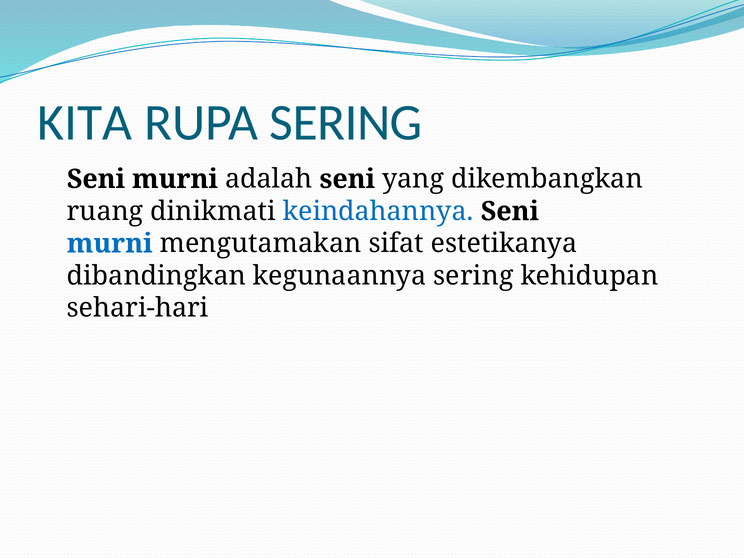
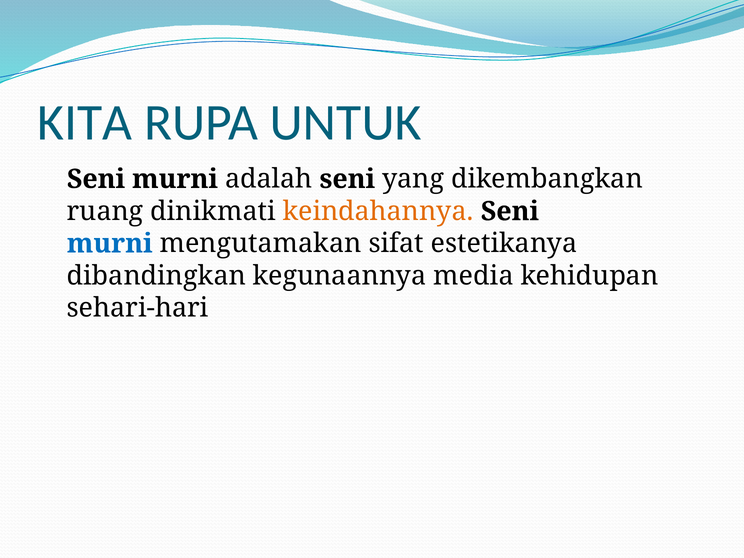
RUPA SERING: SERING -> UNTUK
keindahannya colour: blue -> orange
kegunaannya sering: sering -> media
